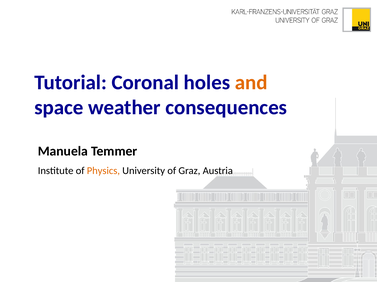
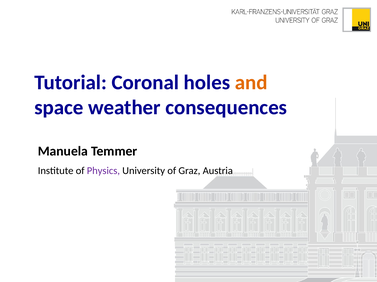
Physics colour: orange -> purple
